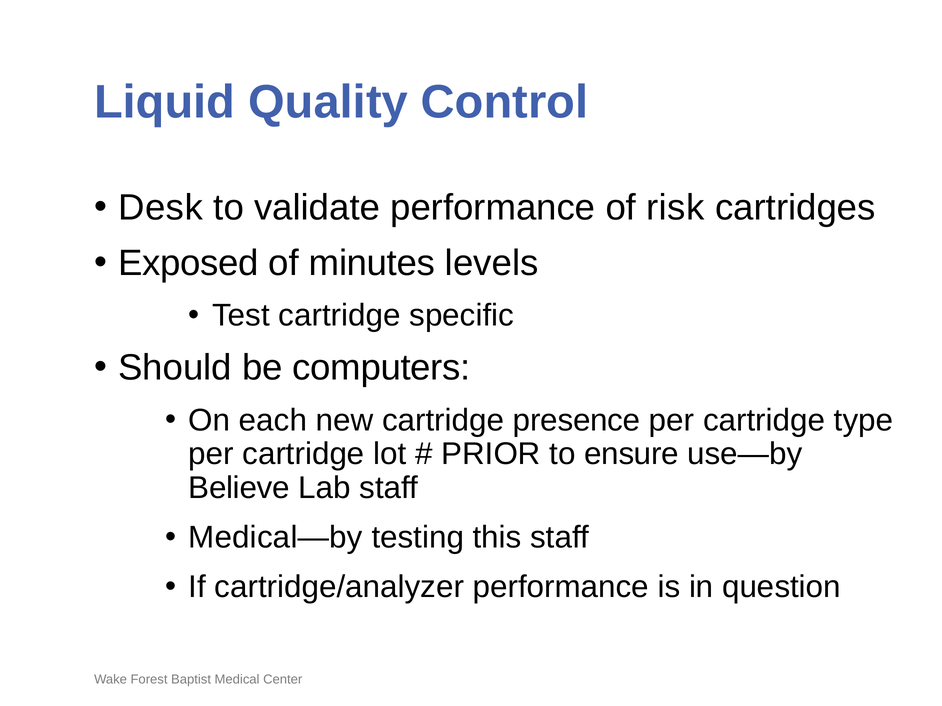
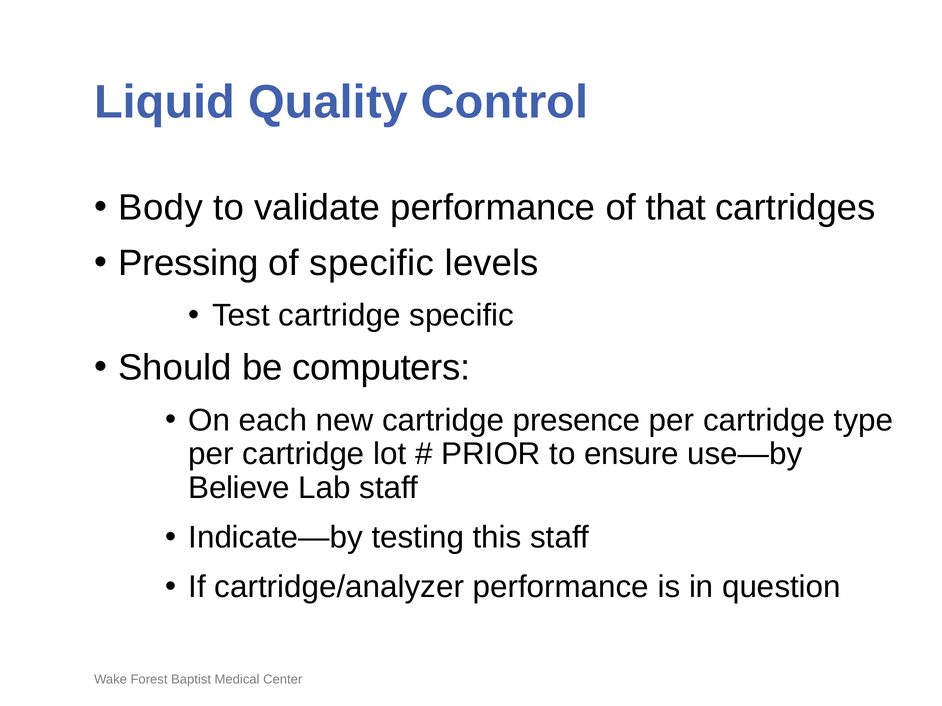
Desk: Desk -> Body
risk: risk -> that
Exposed: Exposed -> Pressing
of minutes: minutes -> specific
Medical—by: Medical—by -> Indicate—by
